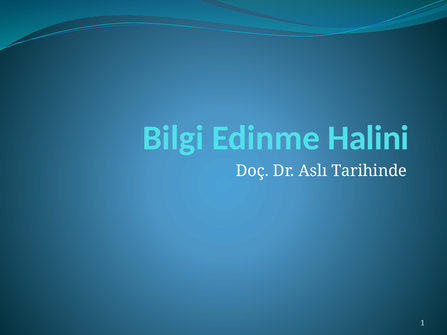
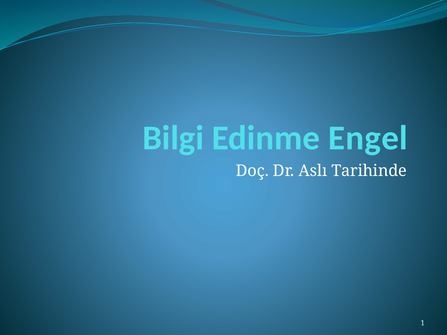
Halini: Halini -> Engel
